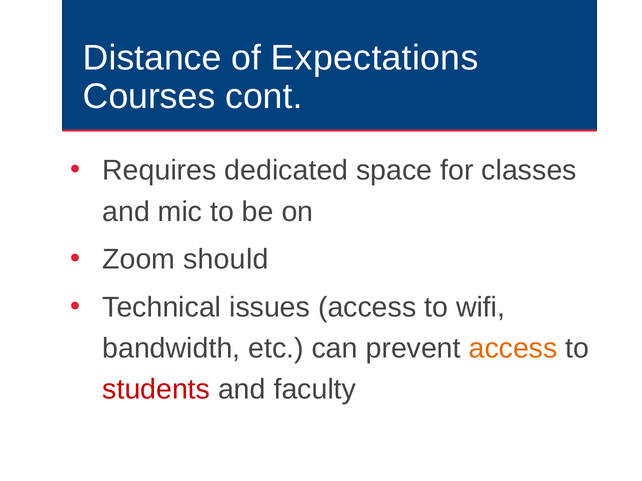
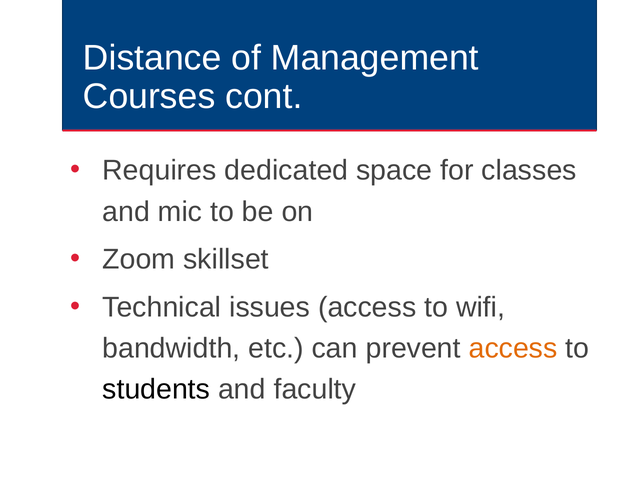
Expectations: Expectations -> Management
should: should -> skillset
students colour: red -> black
